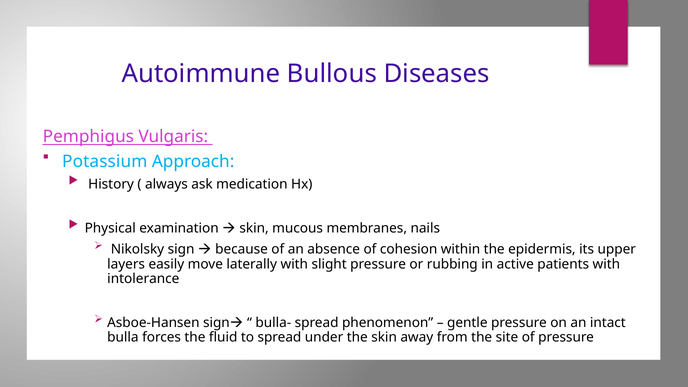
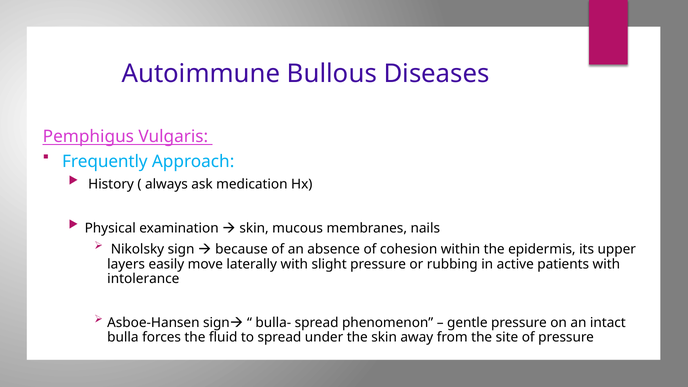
Potassium: Potassium -> Frequently
